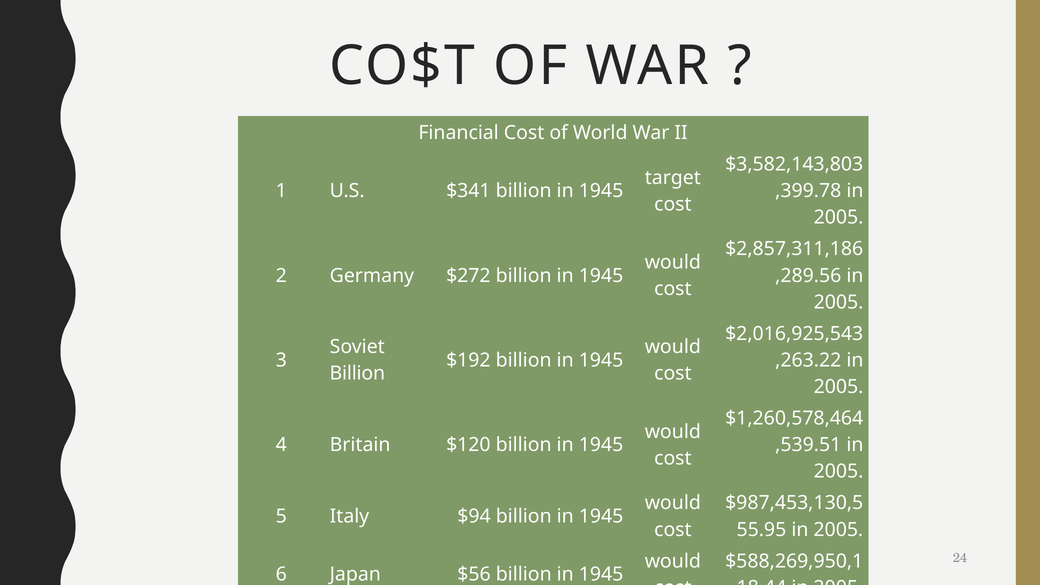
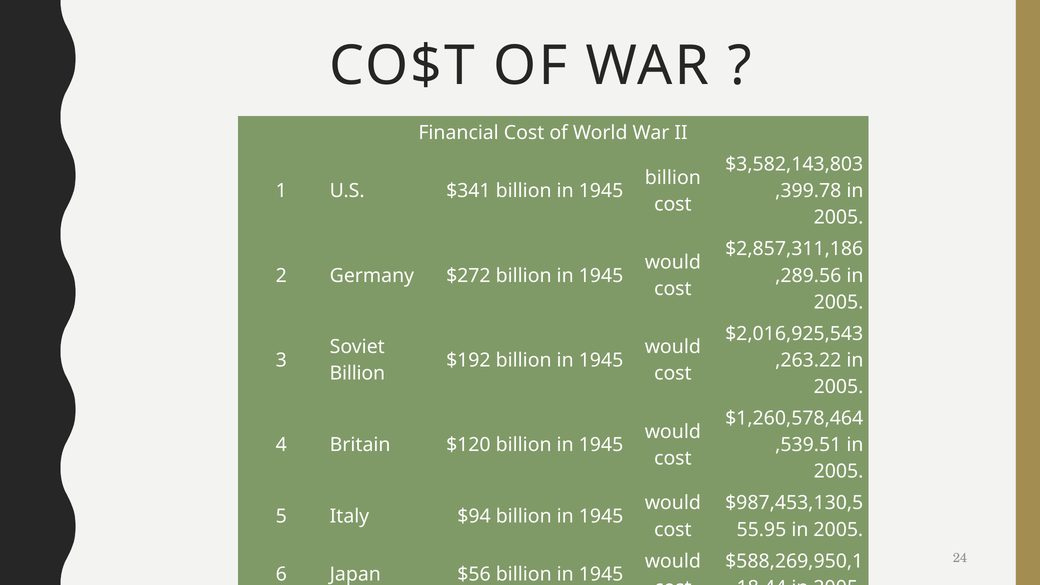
target at (673, 178): target -> billion
